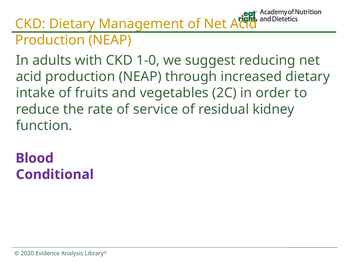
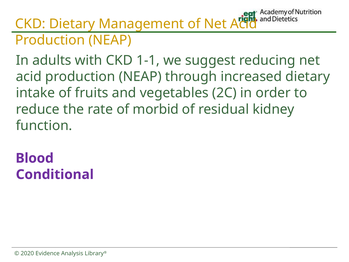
1-0: 1-0 -> 1-1
service: service -> morbid
